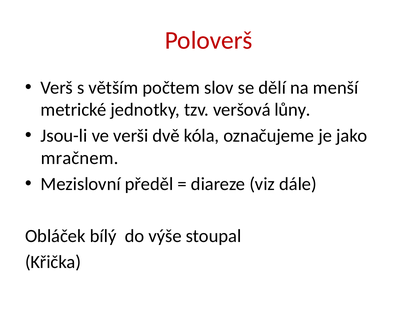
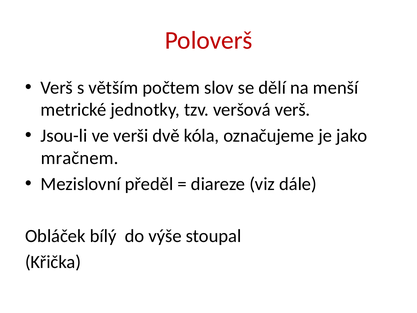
veršová lůny: lůny -> verš
